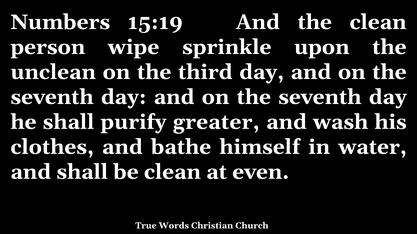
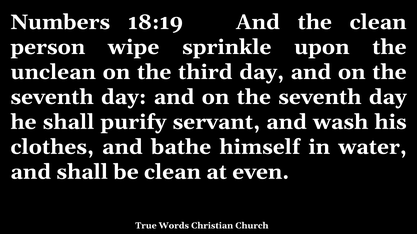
15:19: 15:19 -> 18:19
greater: greater -> servant
